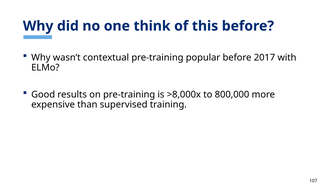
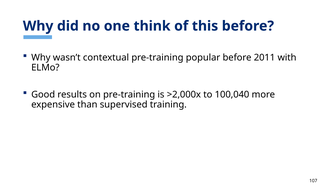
2017: 2017 -> 2011
>8,000x: >8,000x -> >2,000x
800,000: 800,000 -> 100,040
